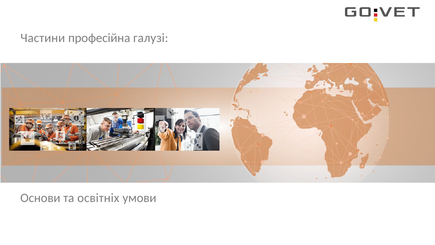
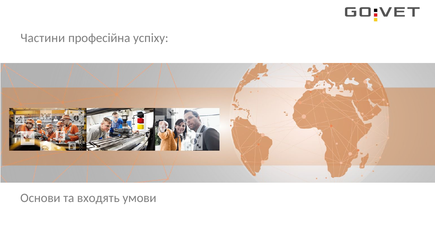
галузi: галузi -> успіху
освітніх: освітніх -> входять
